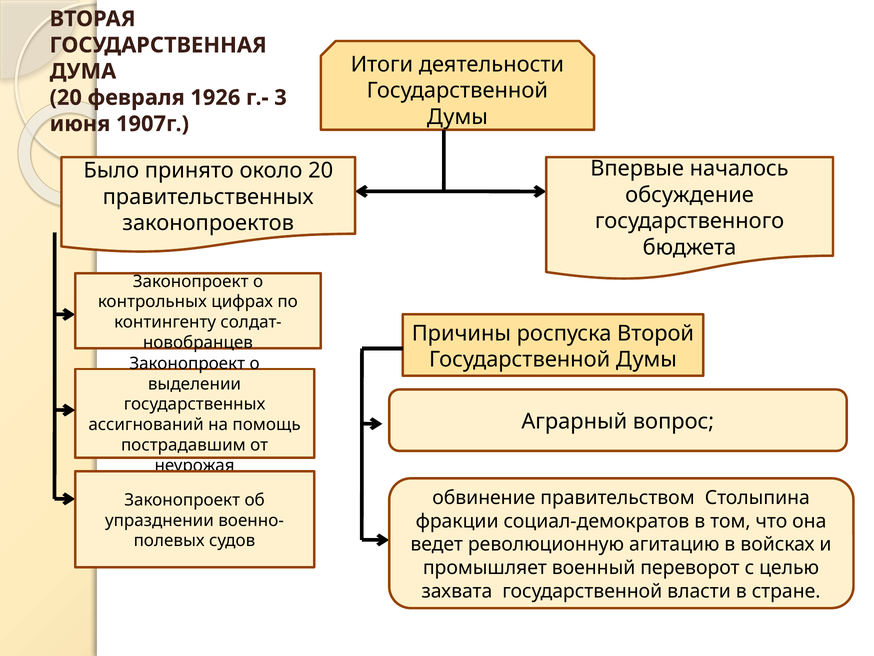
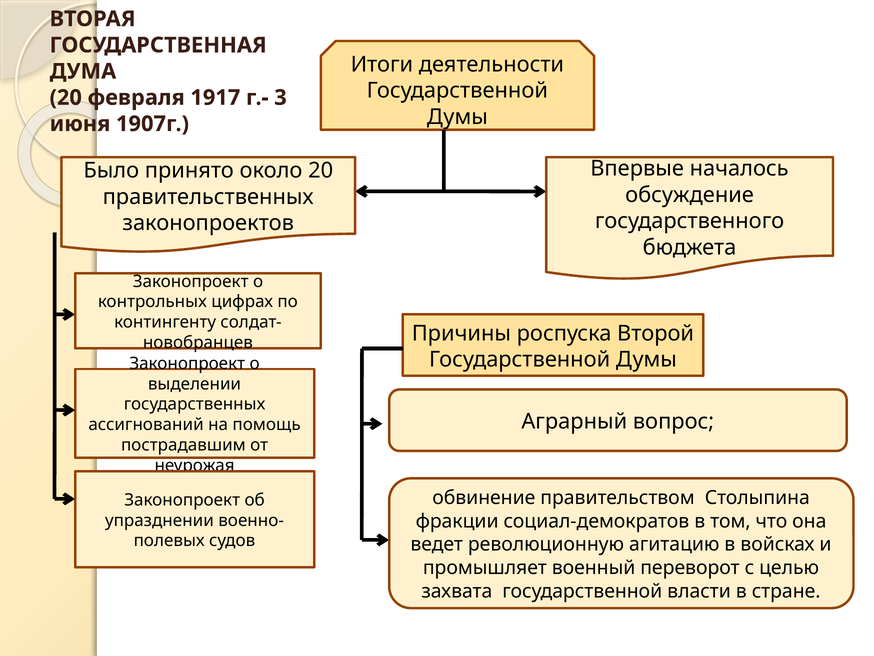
1926: 1926 -> 1917
